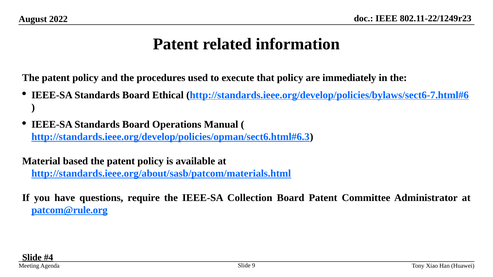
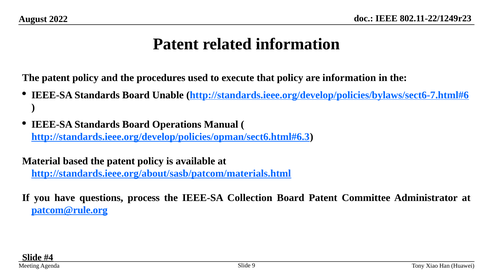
are immediately: immediately -> information
Ethical: Ethical -> Unable
require: require -> process
